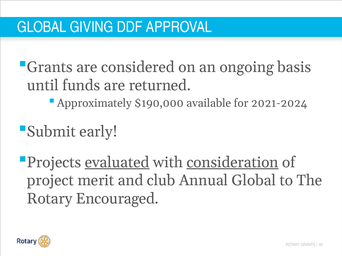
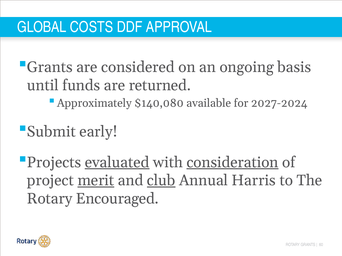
GIVING: GIVING -> COSTS
$190,000: $190,000 -> $140,080
2021-2024: 2021-2024 -> 2027-2024
merit underline: none -> present
club underline: none -> present
Annual Global: Global -> Harris
